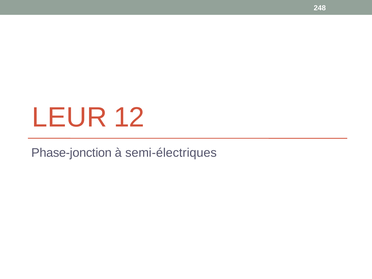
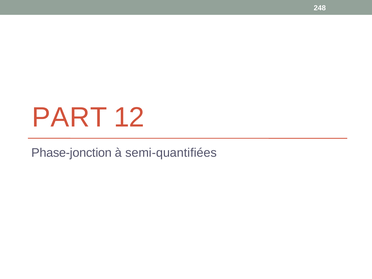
LEUR: LEUR -> PART
semi-électriques: semi-électriques -> semi-quantifiées
